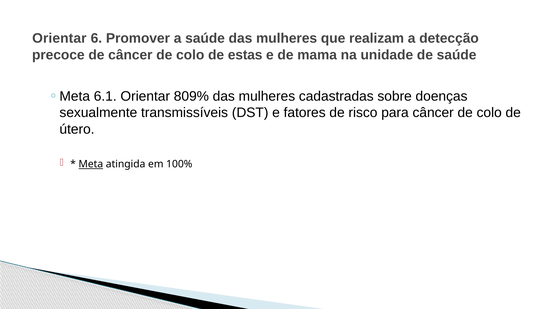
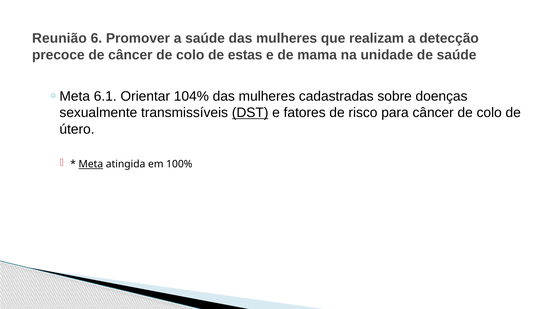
Orientar at (59, 38): Orientar -> Reunião
809%: 809% -> 104%
DST underline: none -> present
